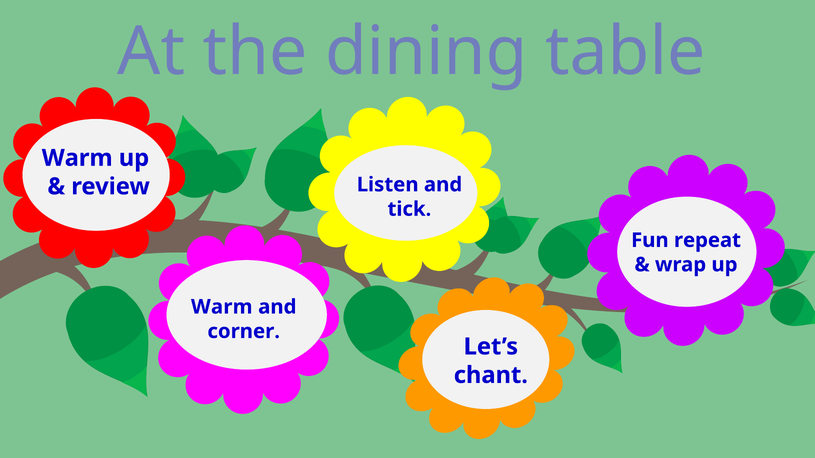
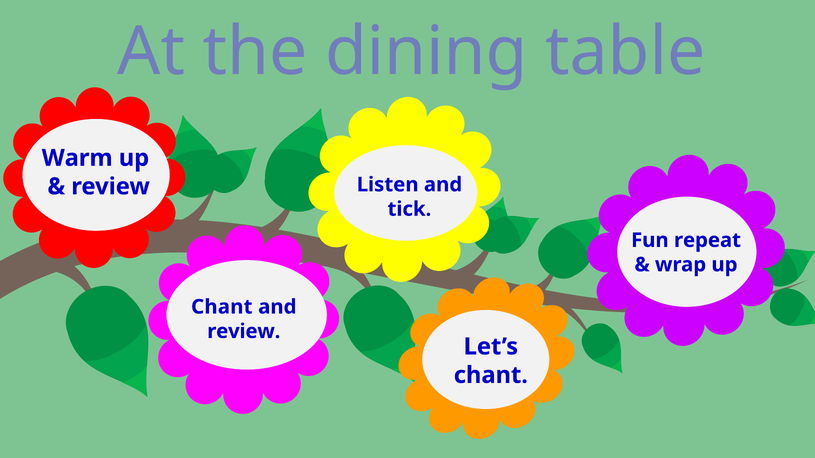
Warm at (222, 307): Warm -> Chant
corner at (244, 332): corner -> review
